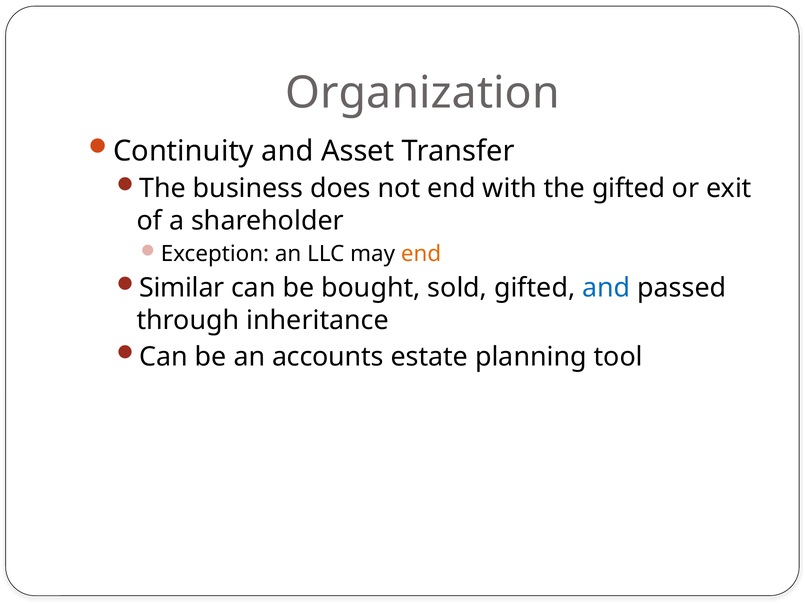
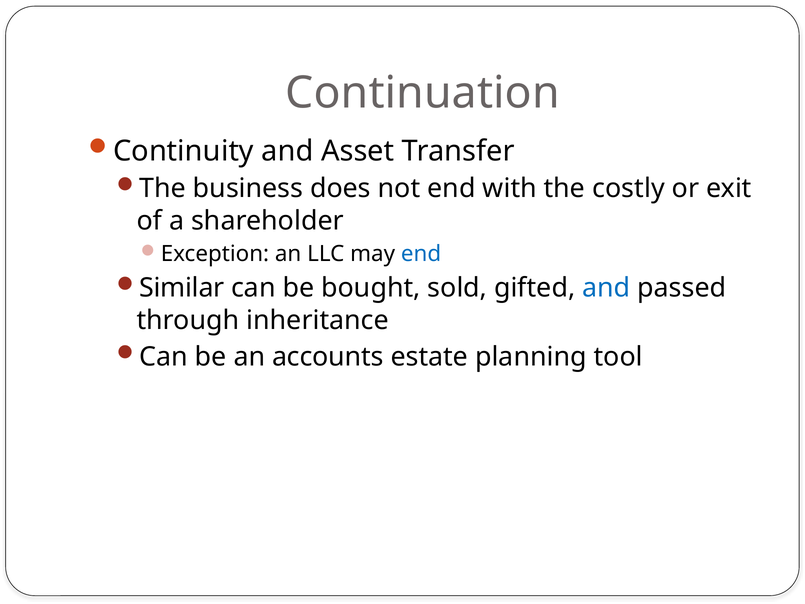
Organization: Organization -> Continuation
the gifted: gifted -> costly
end at (421, 254) colour: orange -> blue
